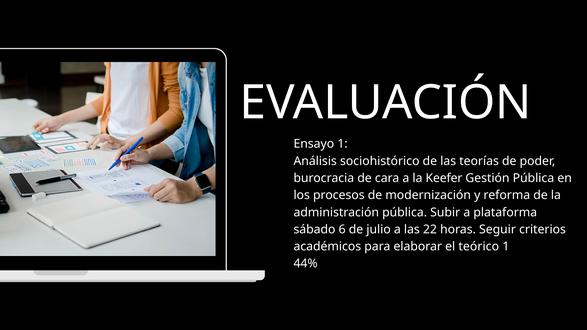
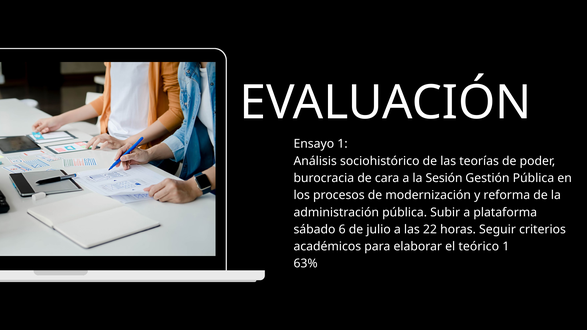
Keefer: Keefer -> Sesión
44%: 44% -> 63%
